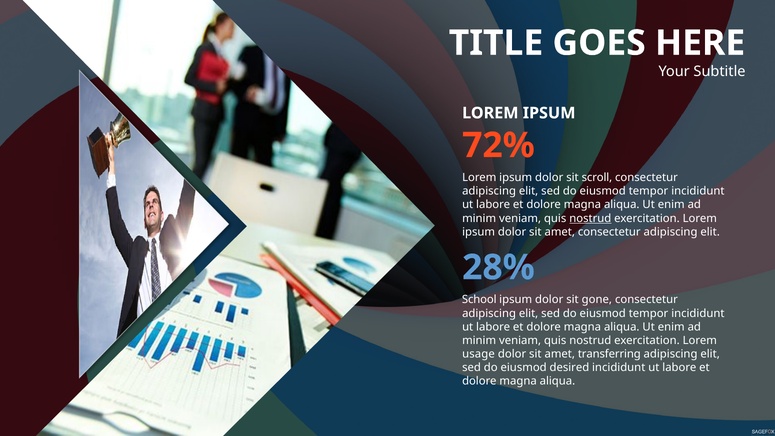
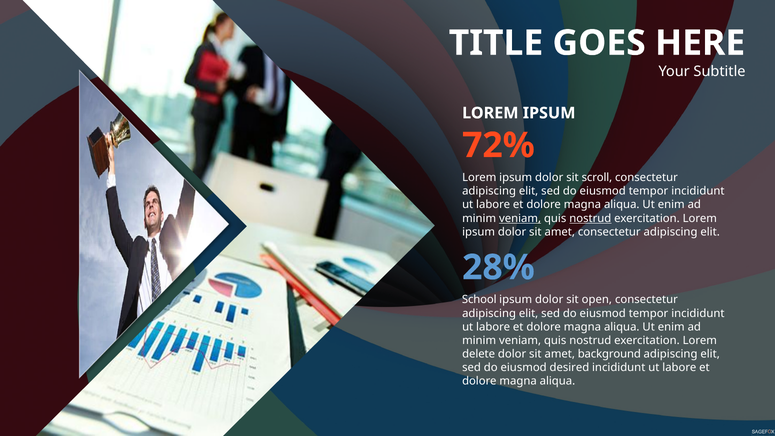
veniam at (520, 218) underline: none -> present
gone: gone -> open
usage: usage -> delete
transferring: transferring -> background
